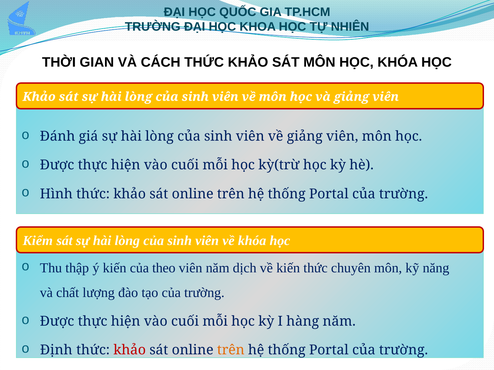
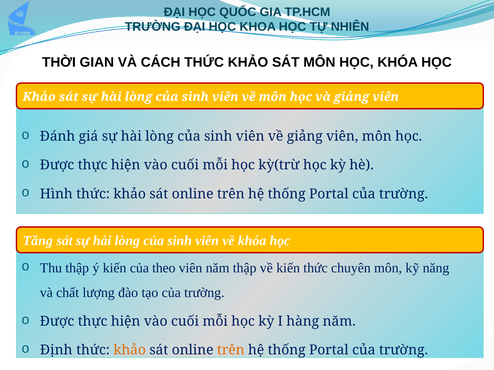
Kiểm: Kiểm -> Tăng
năm dịch: dịch -> thập
khảo at (130, 351) colour: red -> orange
